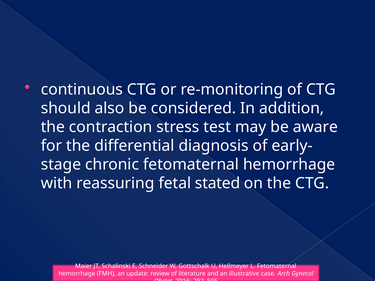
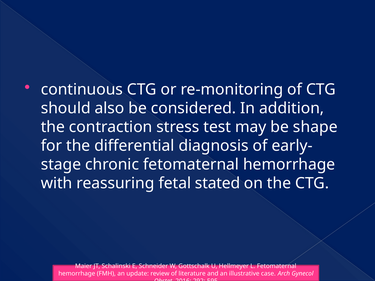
aware: aware -> shape
